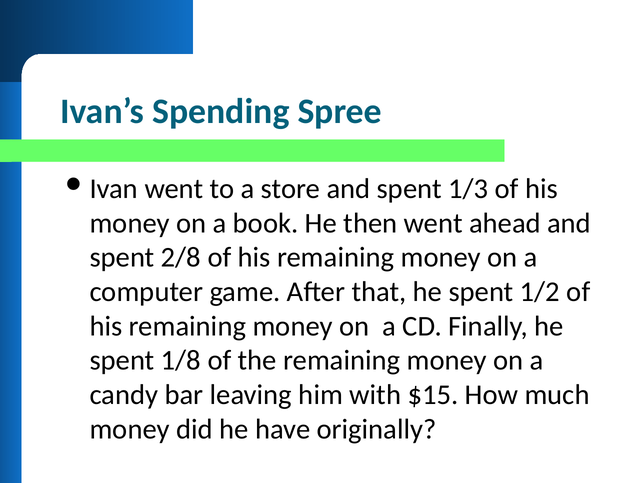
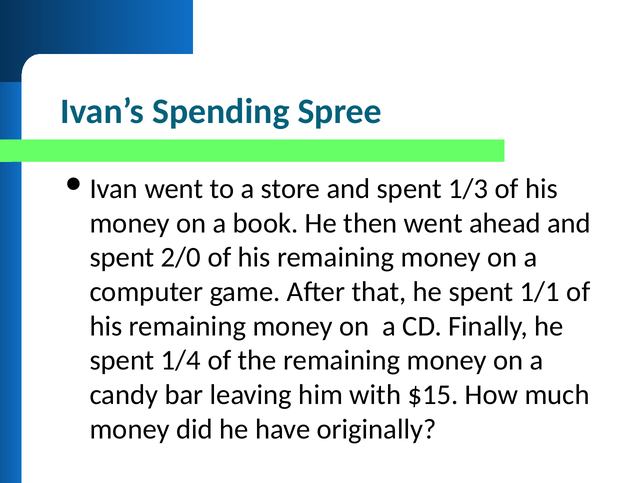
2/8: 2/8 -> 2/0
1/2: 1/2 -> 1/1
1/8: 1/8 -> 1/4
